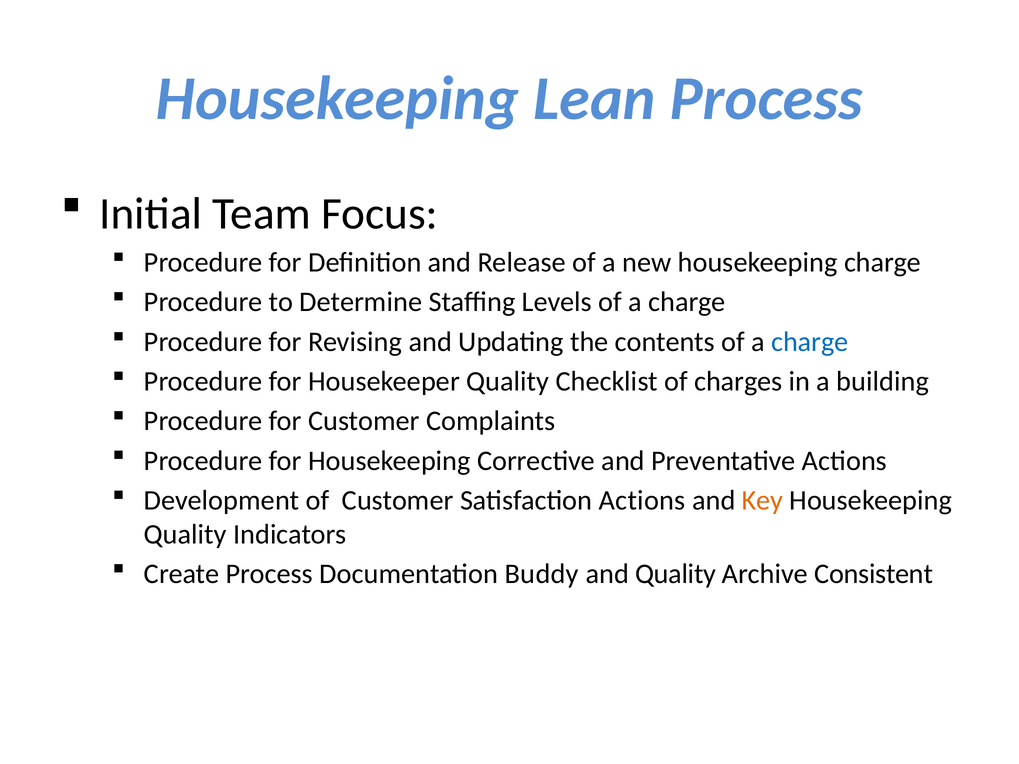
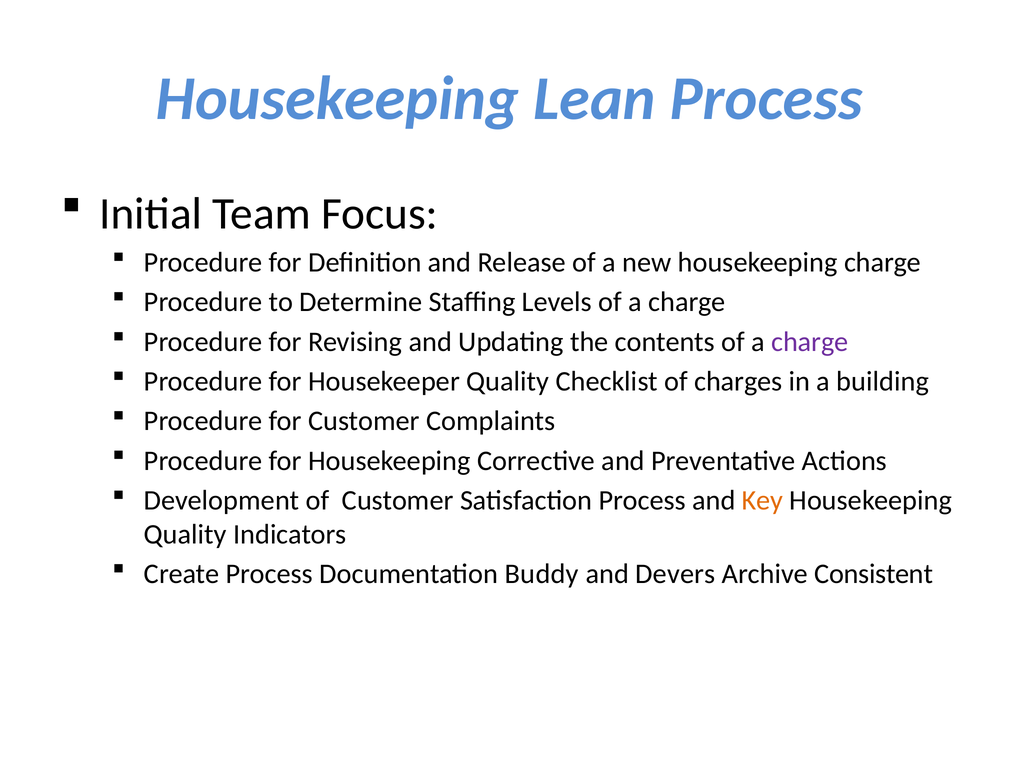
charge at (810, 342) colour: blue -> purple
Satisfaction Actions: Actions -> Process
and Quality: Quality -> Devers
